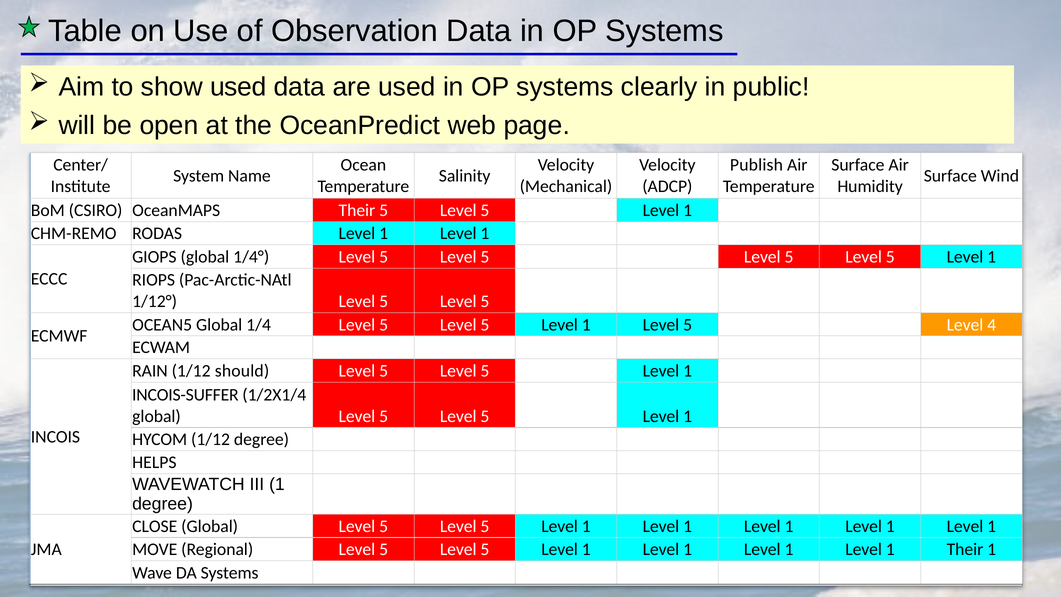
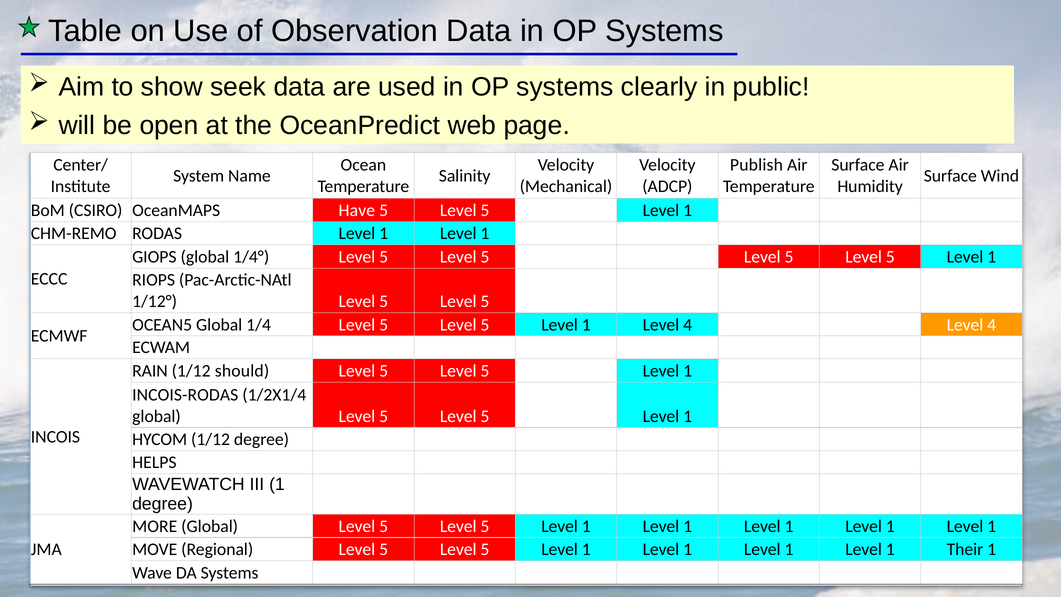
show used: used -> seek
OceanMAPS Their: Their -> Have
1 Level 5: 5 -> 4
INCOIS-SUFFER: INCOIS-SUFFER -> INCOIS-RODAS
CLOSE: CLOSE -> MORE
